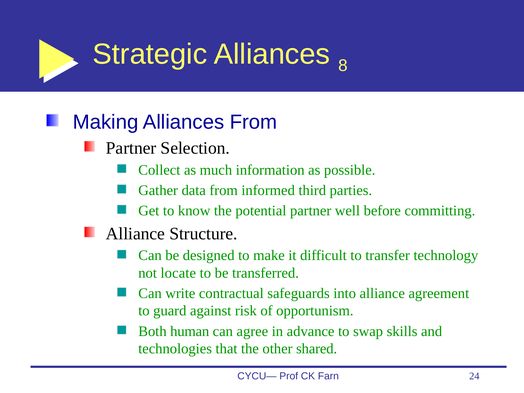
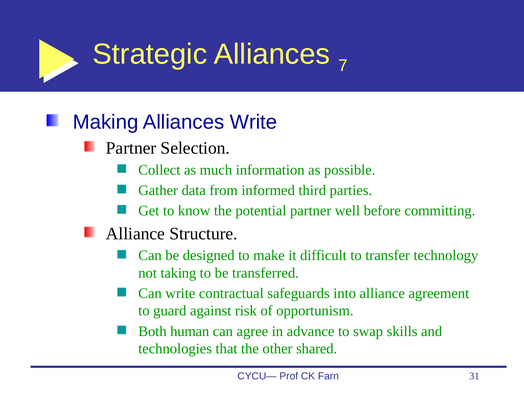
8: 8 -> 7
Alliances From: From -> Write
locate: locate -> taking
24: 24 -> 31
